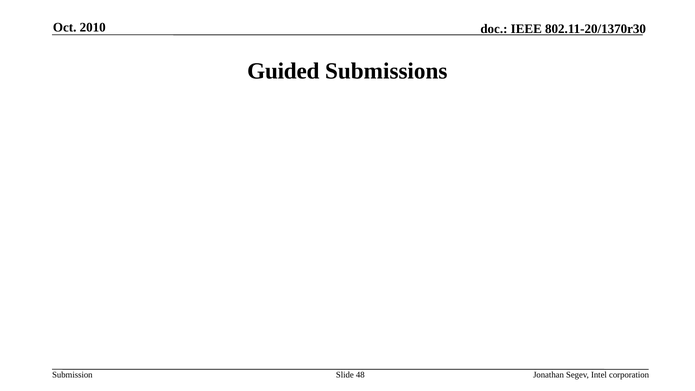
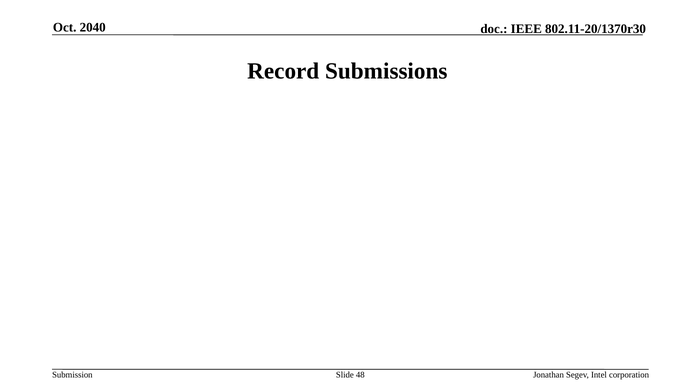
2010: 2010 -> 2040
Guided: Guided -> Record
